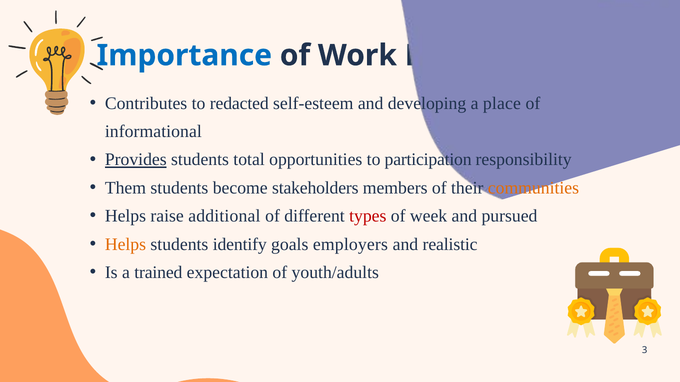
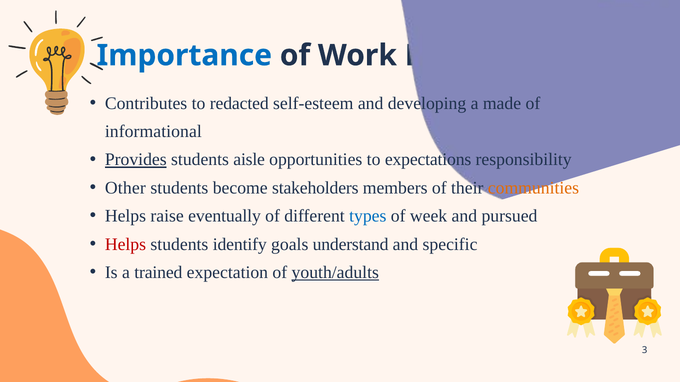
place: place -> made
total: total -> aisle
participation: participation -> expectations
Them: Them -> Other
additional: additional -> eventually
types colour: red -> blue
Helps at (125, 245) colour: orange -> red
employers: employers -> understand
realistic: realistic -> specific
youth/adults underline: none -> present
